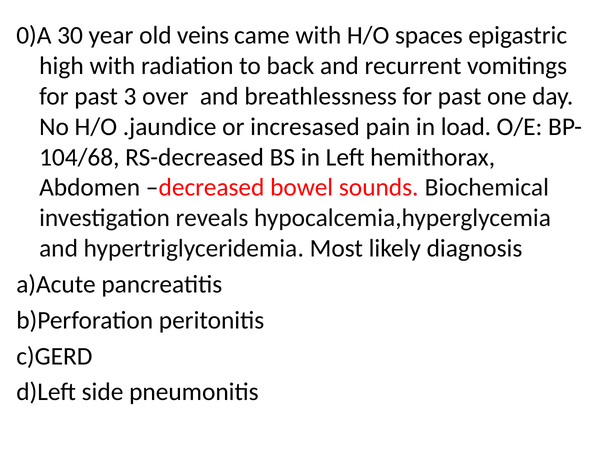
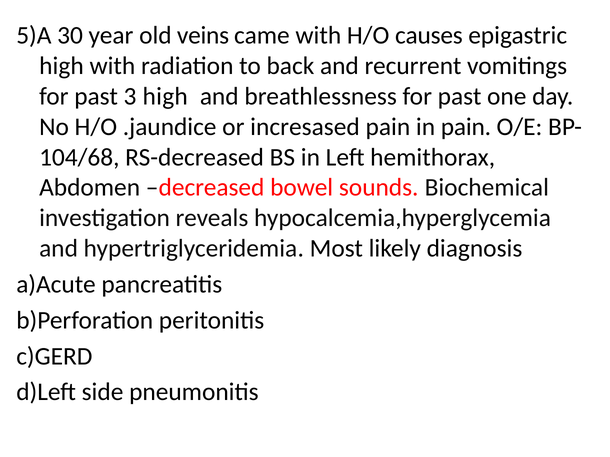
0)A: 0)A -> 5)A
spaces: spaces -> causes
3 over: over -> high
in load: load -> pain
